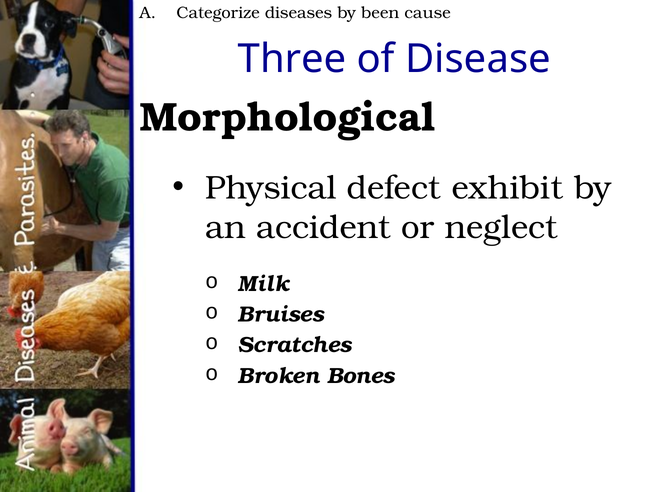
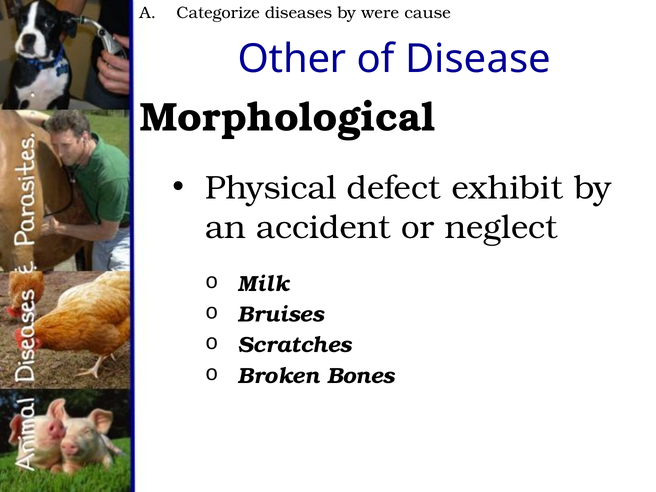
been: been -> were
Three: Three -> Other
